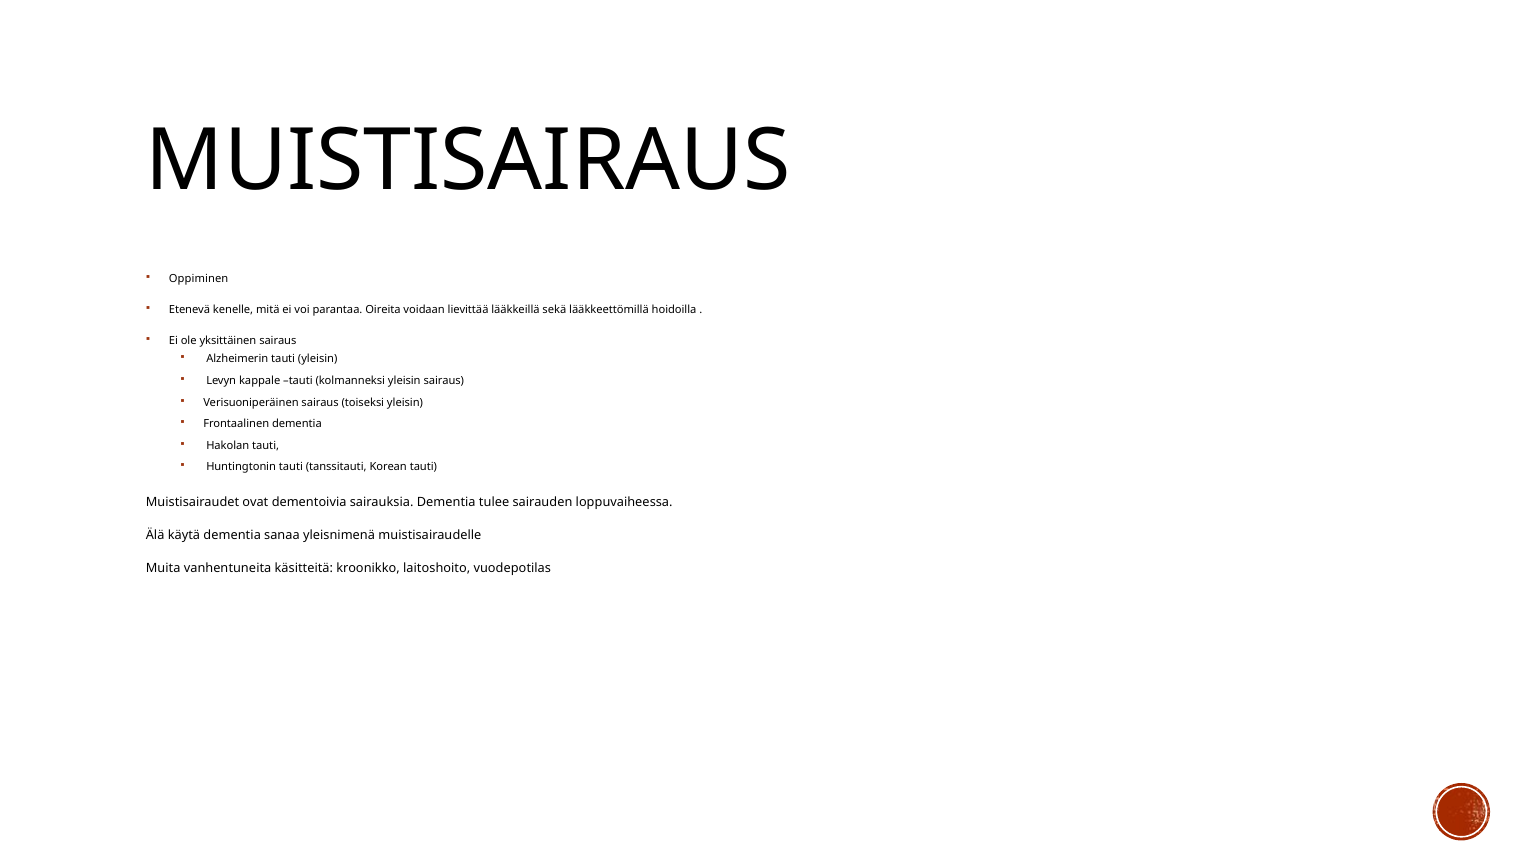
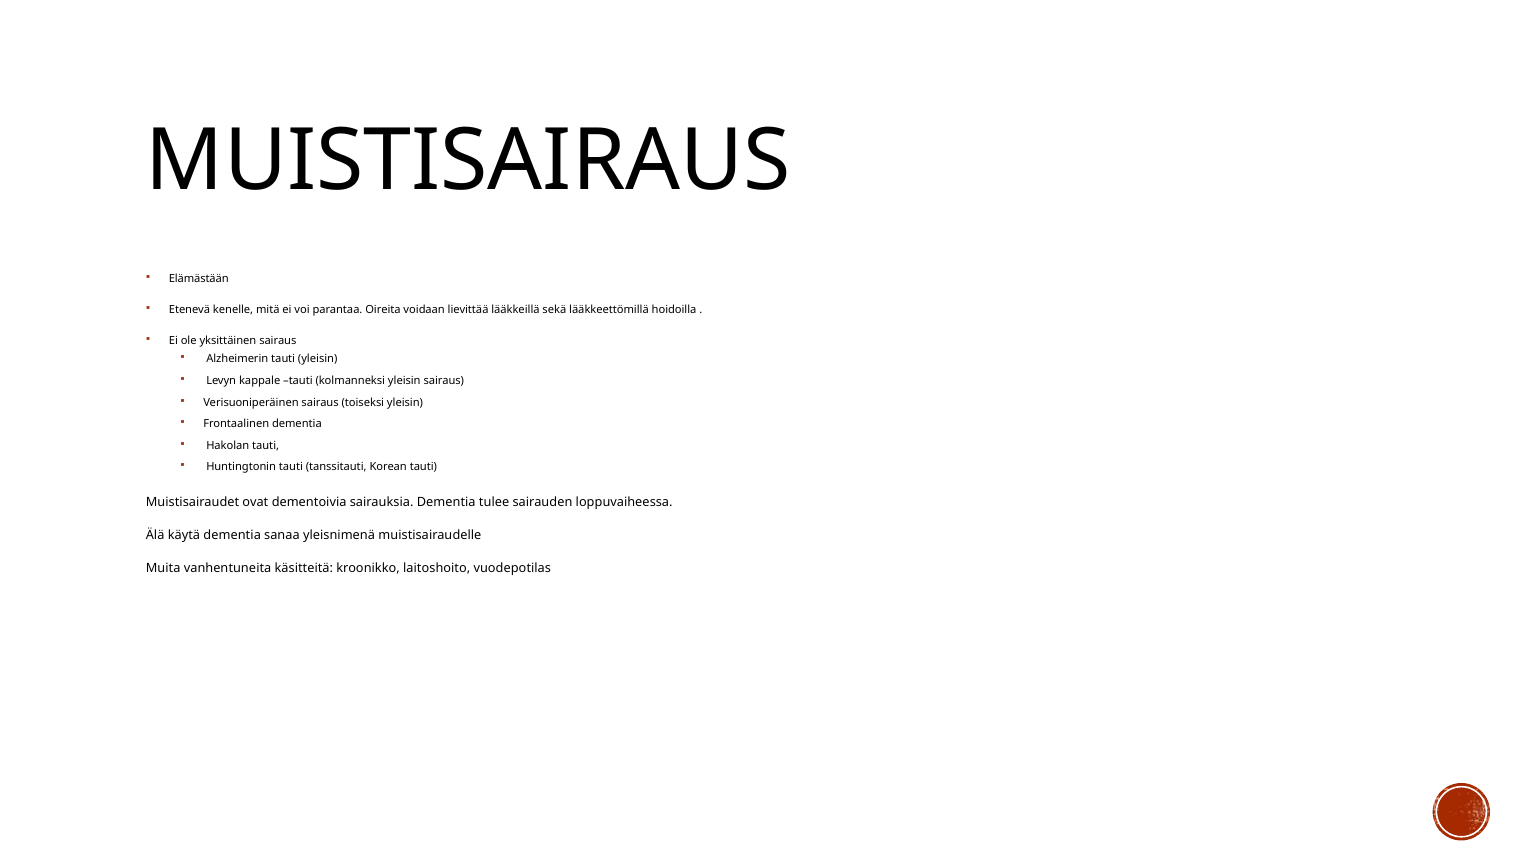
Oppiminen: Oppiminen -> Elämästään
